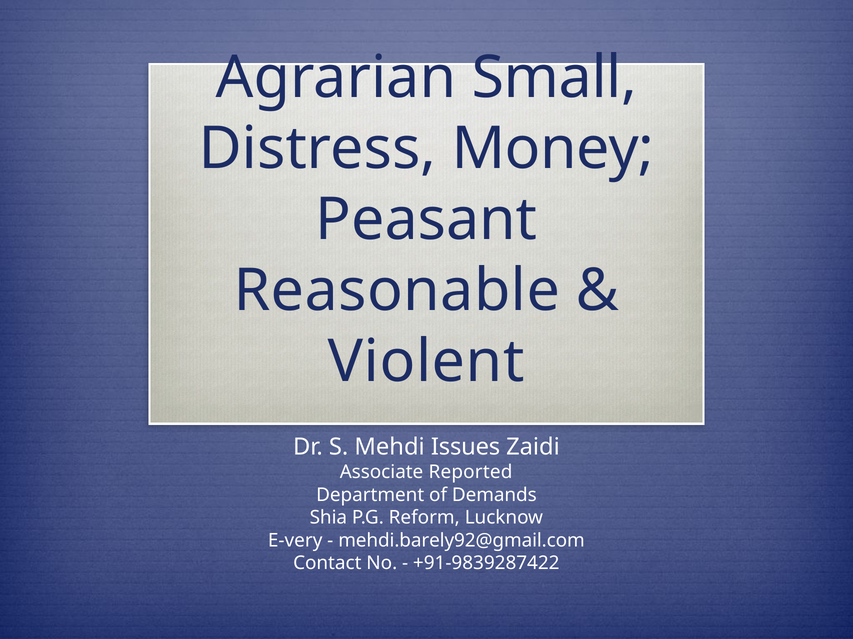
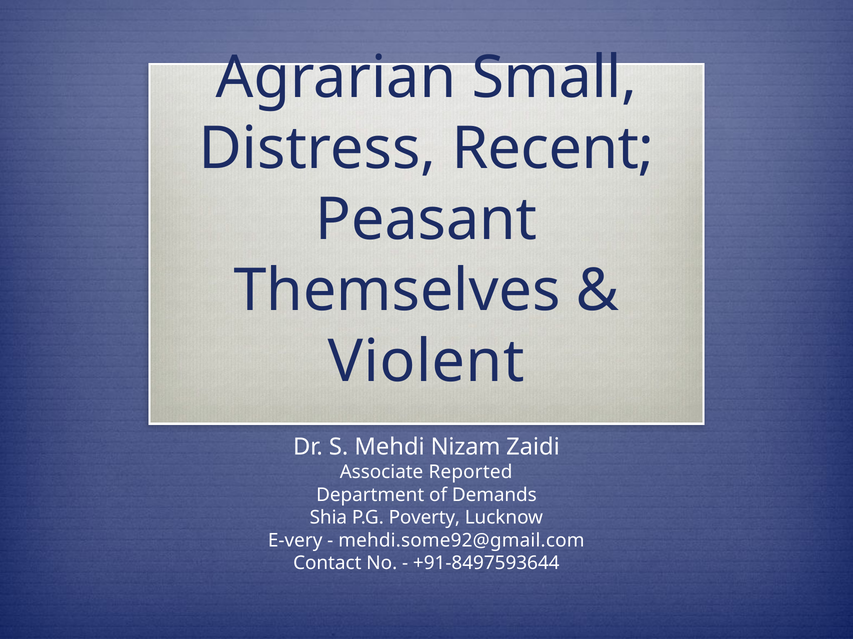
Money: Money -> Recent
Reasonable: Reasonable -> Themselves
Issues: Issues -> Nizam
Reform: Reform -> Poverty
mehdi.barely92@gmail.com: mehdi.barely92@gmail.com -> mehdi.some92@gmail.com
+91-9839287422: +91-9839287422 -> +91-8497593644
